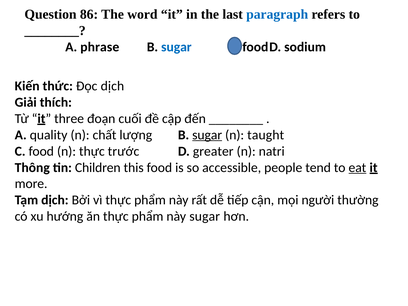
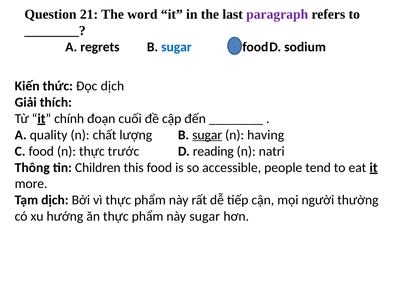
86: 86 -> 21
paragraph colour: blue -> purple
phrase: phrase -> regrets
three: three -> chính
taught: taught -> having
greater: greater -> reading
eat underline: present -> none
